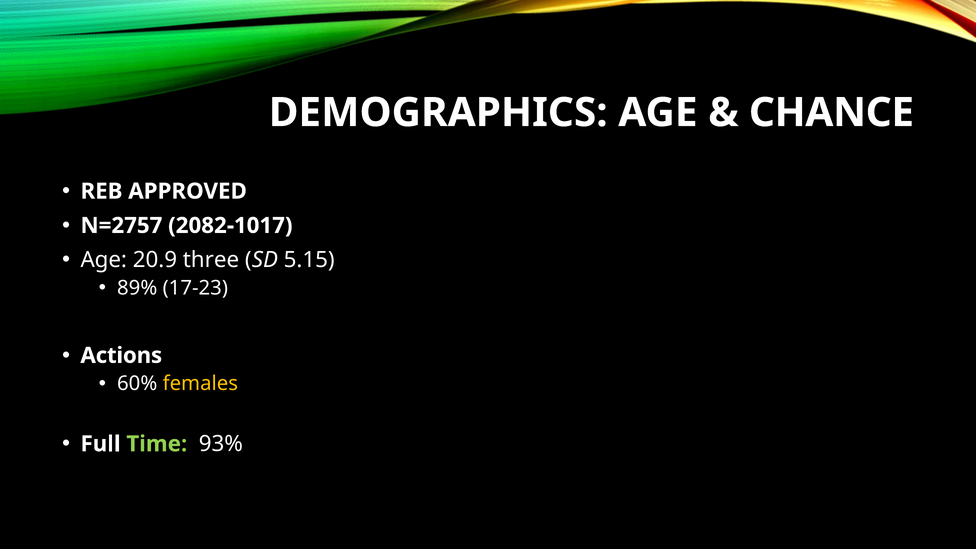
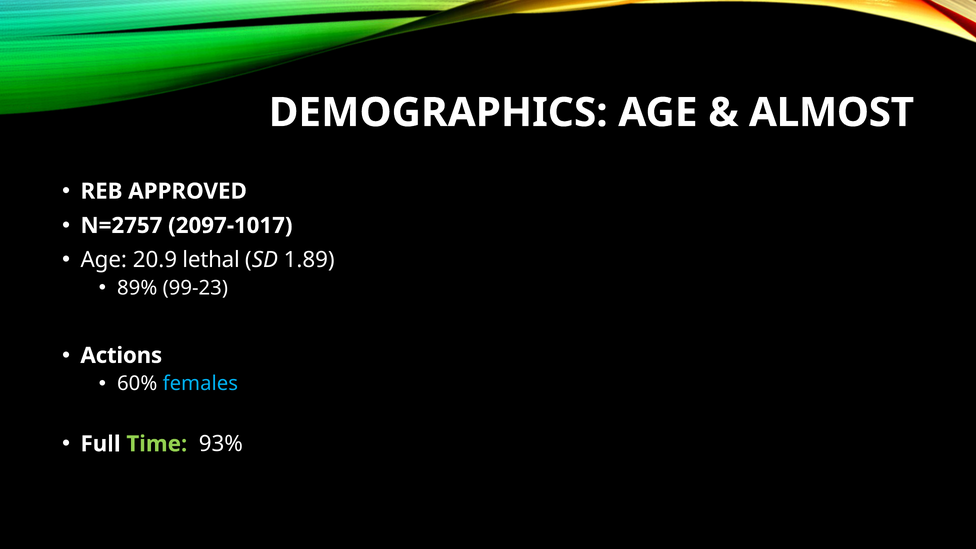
CHANCE: CHANCE -> ALMOST
2082-1017: 2082-1017 -> 2097-1017
three: three -> lethal
5.15: 5.15 -> 1.89
17-23: 17-23 -> 99-23
females colour: yellow -> light blue
